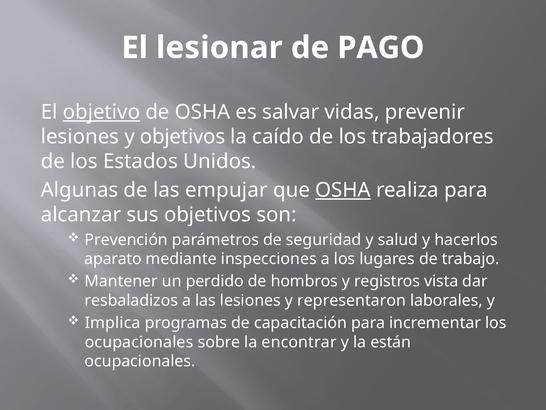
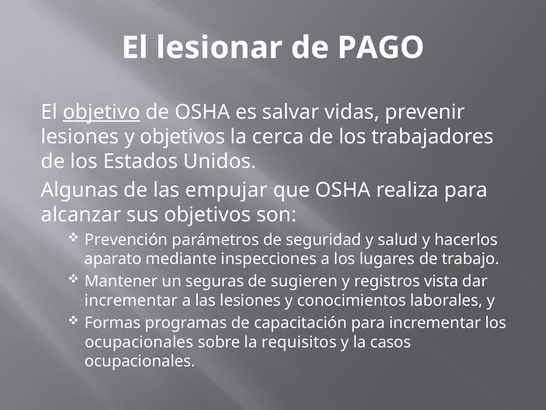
caído: caído -> cerca
OSHA at (343, 190) underline: present -> none
perdido: perdido -> seguras
hombros: hombros -> sugieren
resbaladizos at (131, 300): resbaladizos -> incrementar
representaron: representaron -> conocimientos
Implica: Implica -> Formas
encontrar: encontrar -> requisitos
están: están -> casos
